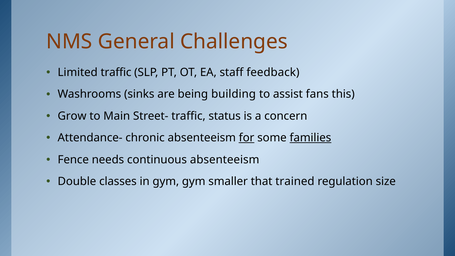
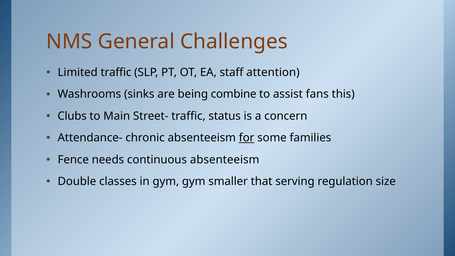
feedback: feedback -> attention
building: building -> combine
Grow: Grow -> Clubs
families underline: present -> none
trained: trained -> serving
